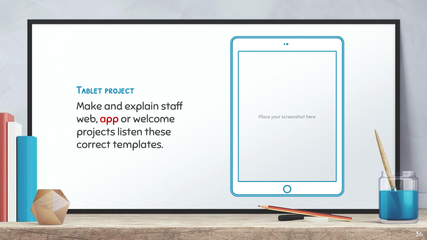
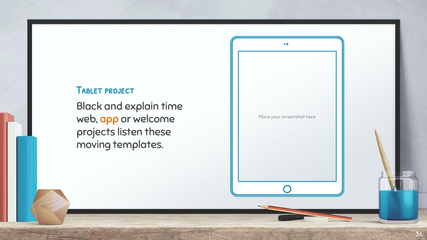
Make: Make -> Black
staff: staff -> time
app colour: red -> orange
correct: correct -> moving
